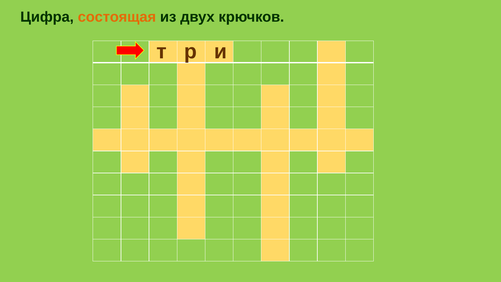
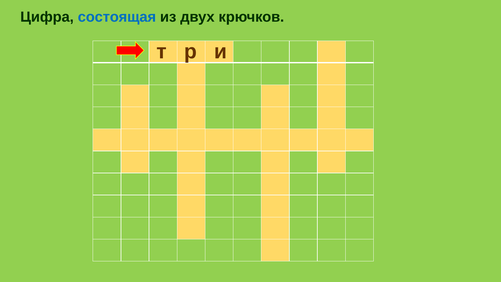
состоящая colour: orange -> blue
